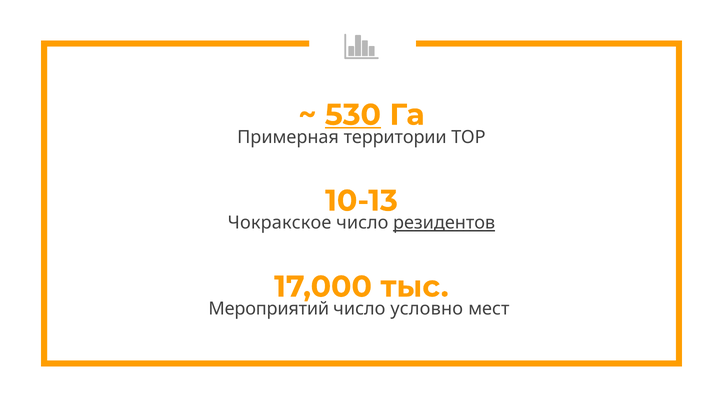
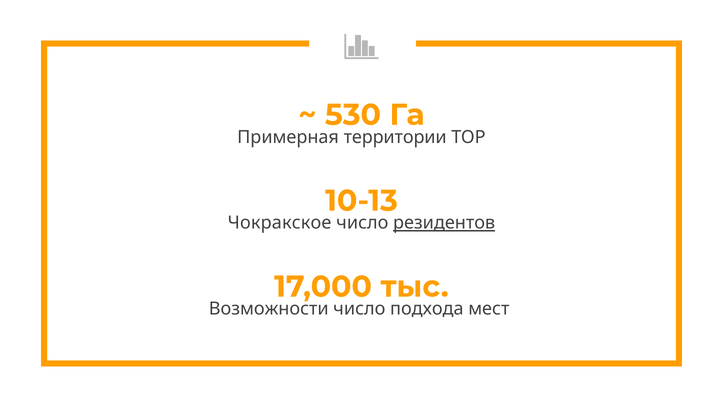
530 underline: present -> none
Мероприятий: Мероприятий -> Возможности
условно: условно -> подхода
